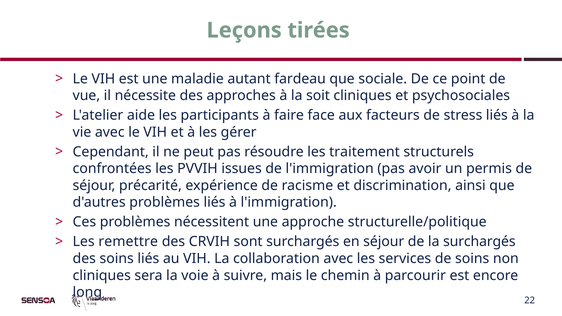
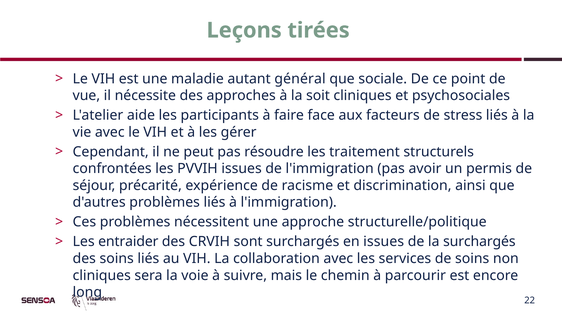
fardeau: fardeau -> général
remettre: remettre -> entraider
en séjour: séjour -> issues
